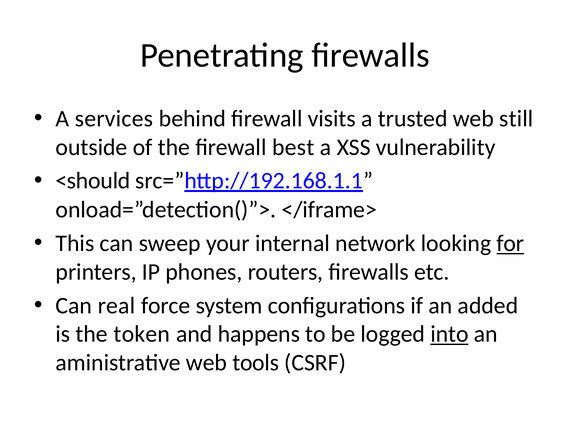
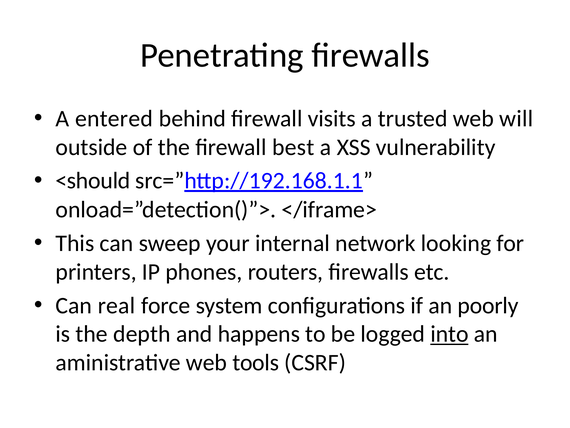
services: services -> entered
still: still -> will
for underline: present -> none
added: added -> poorly
token: token -> depth
